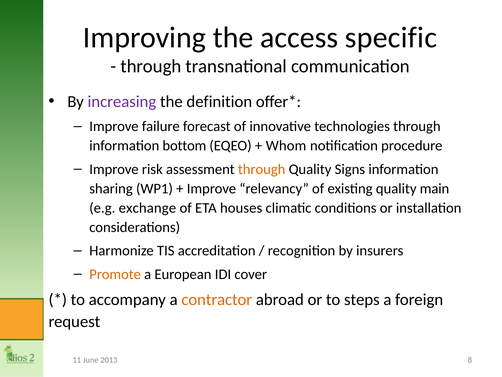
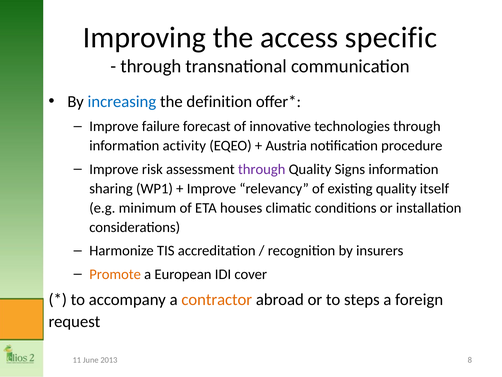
increasing colour: purple -> blue
bottom: bottom -> activity
Whom: Whom -> Austria
through at (262, 169) colour: orange -> purple
main: main -> itself
exchange: exchange -> minimum
